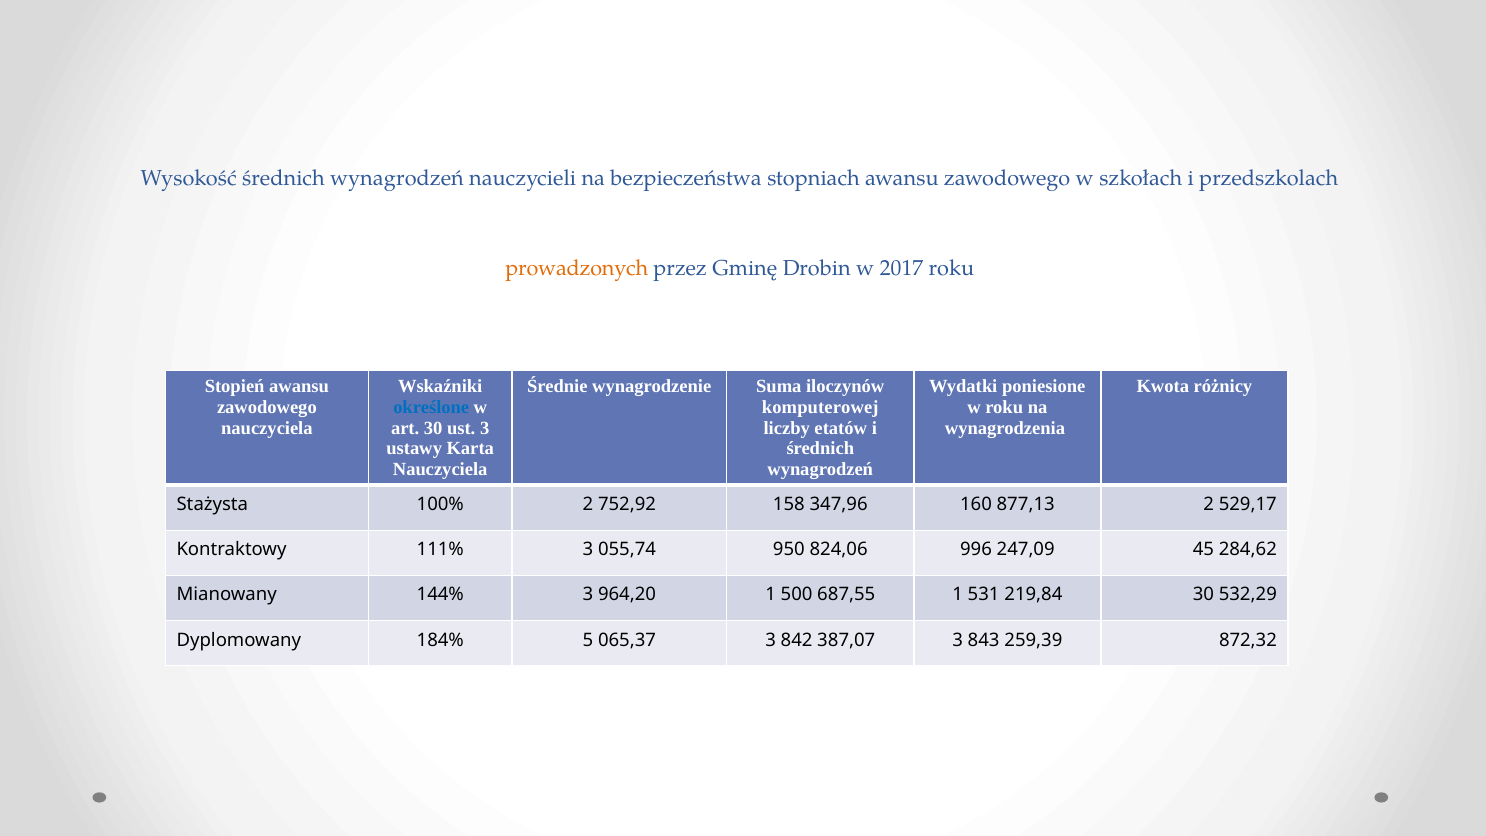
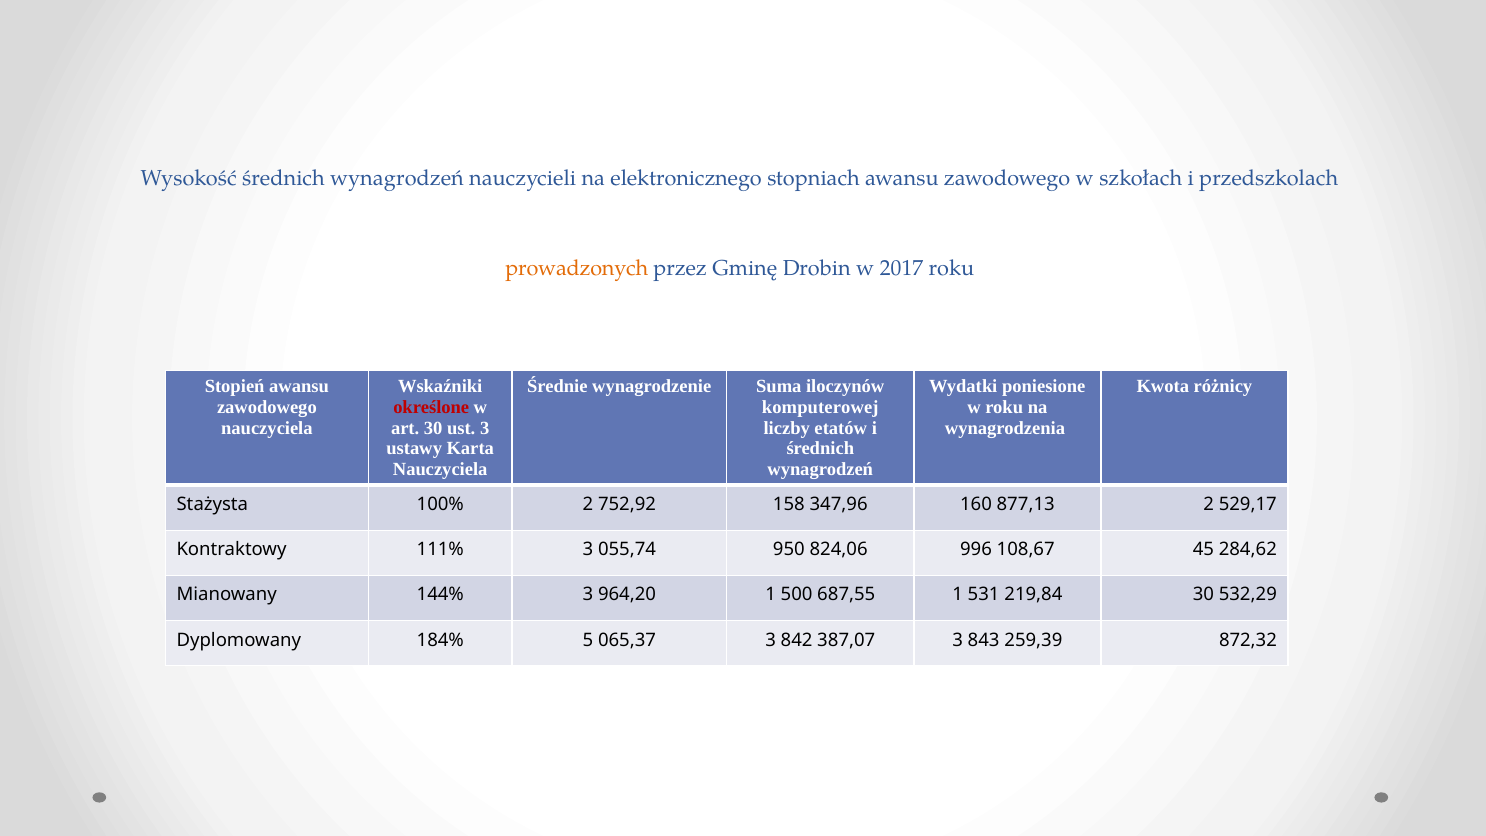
bezpieczeństwa: bezpieczeństwa -> elektronicznego
określone colour: blue -> red
247,09: 247,09 -> 108,67
